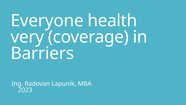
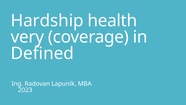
Everyone: Everyone -> Hardship
Barriers: Barriers -> Defined
